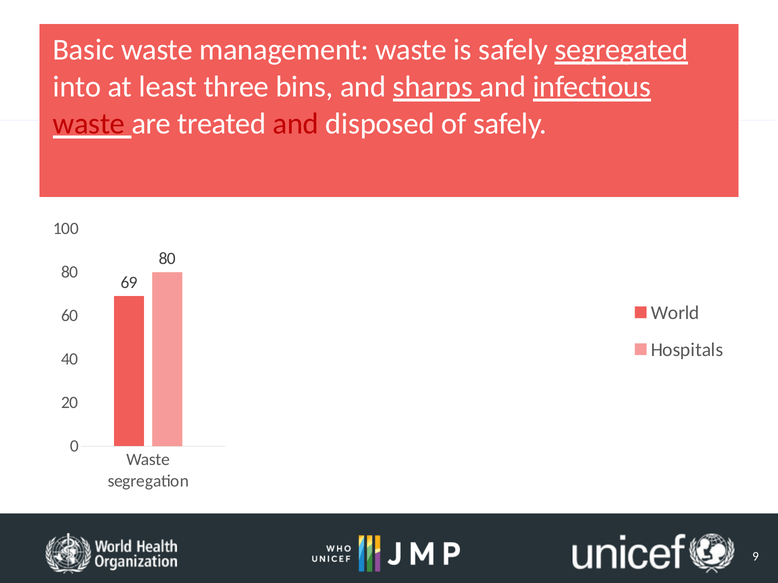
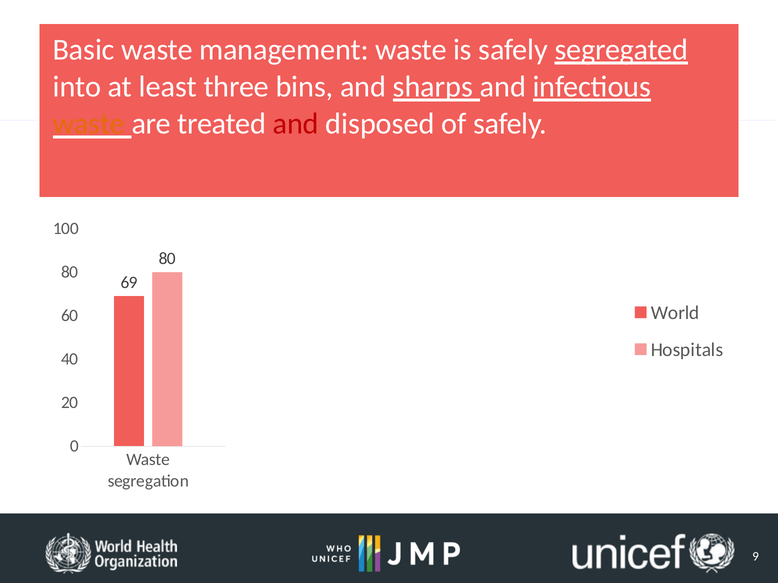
waste at (89, 124) colour: red -> orange
